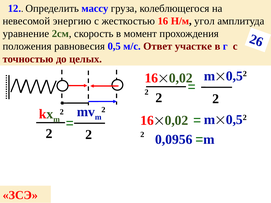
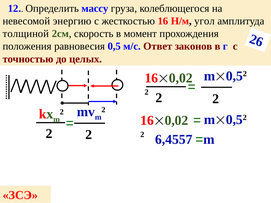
уравнение: уравнение -> толщиной
участке: участке -> законов
0,0956: 0,0956 -> 6,4557
